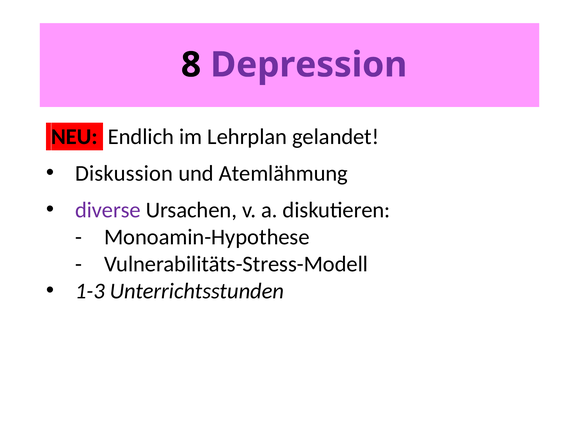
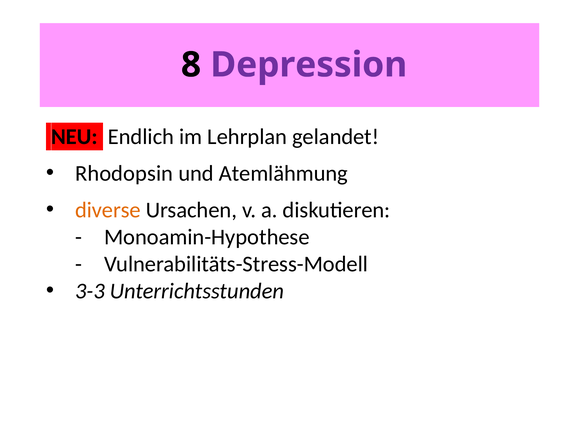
Diskussion: Diskussion -> Rhodopsin
diverse colour: purple -> orange
1-3: 1-3 -> 3-3
